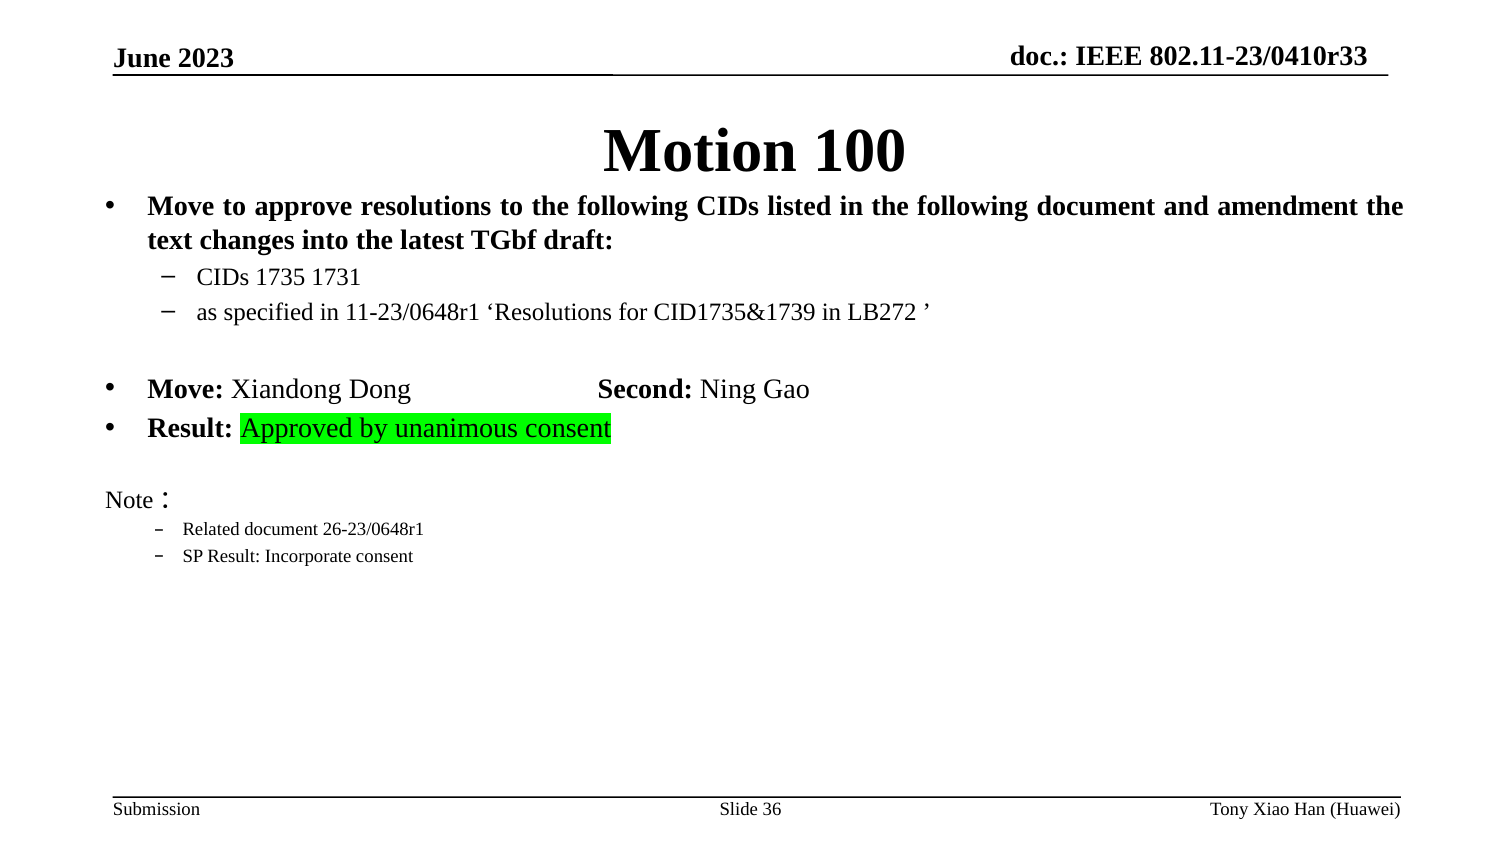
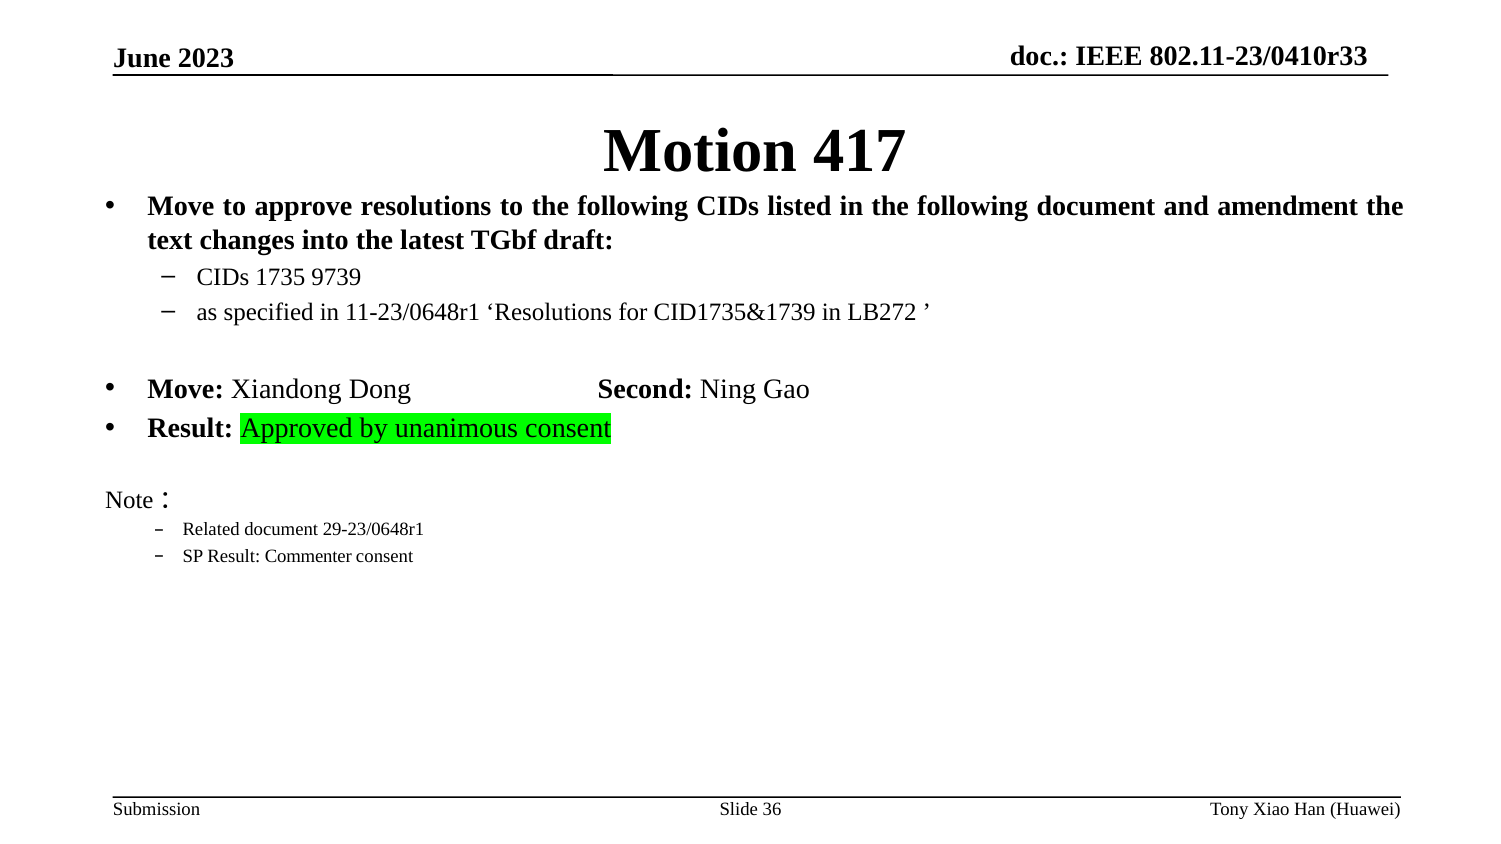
100: 100 -> 417
1731: 1731 -> 9739
26-23/0648r1: 26-23/0648r1 -> 29-23/0648r1
Incorporate: Incorporate -> Commenter
